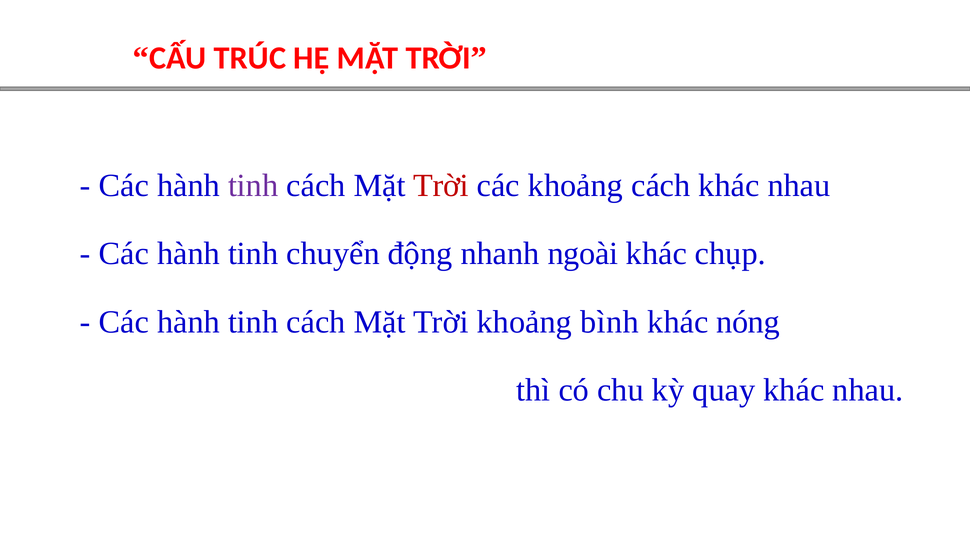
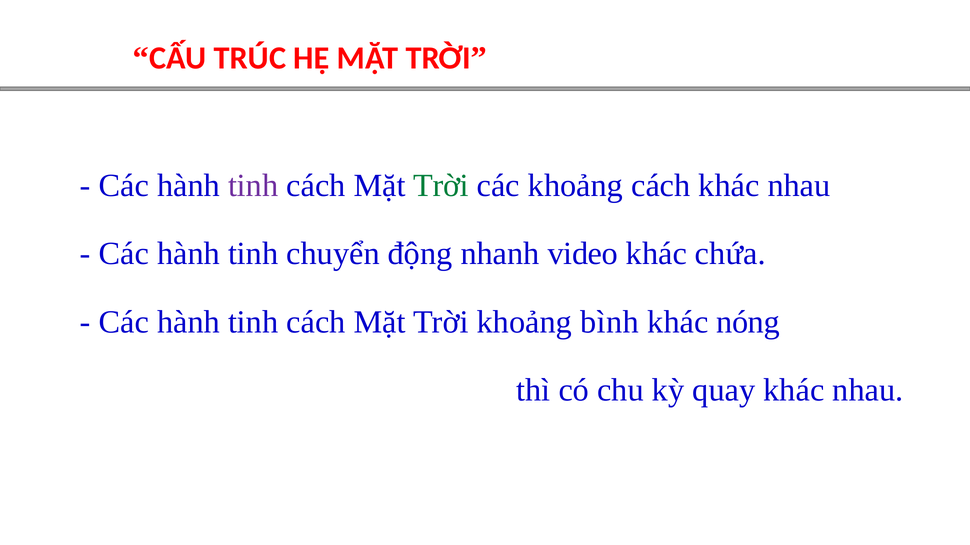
Trời at (441, 186) colour: red -> green
ngoài: ngoài -> video
chụp: chụp -> chứa
